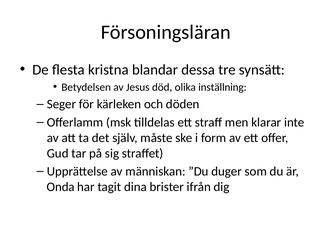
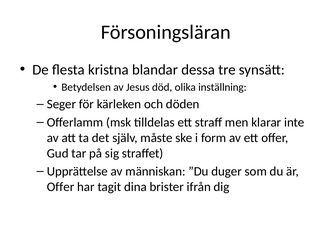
Onda at (61, 187): Onda -> Offer
